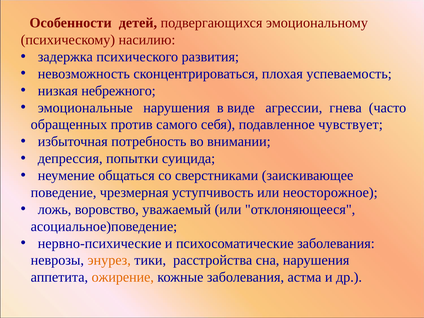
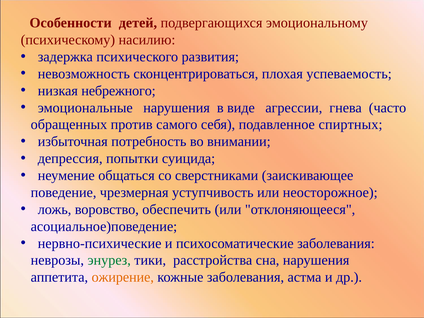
чувствует: чувствует -> спиртных
уважаемый: уважаемый -> обеспечить
энурез colour: orange -> green
